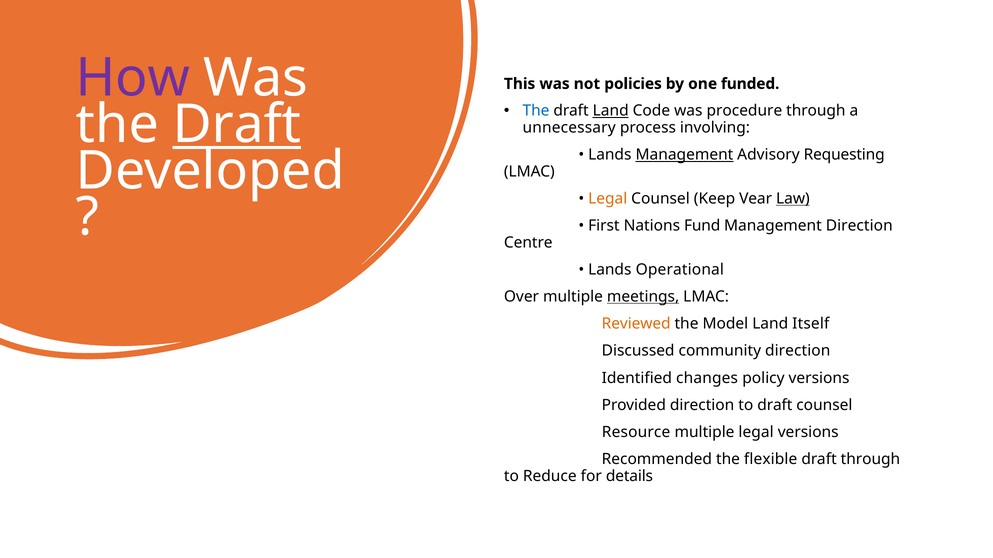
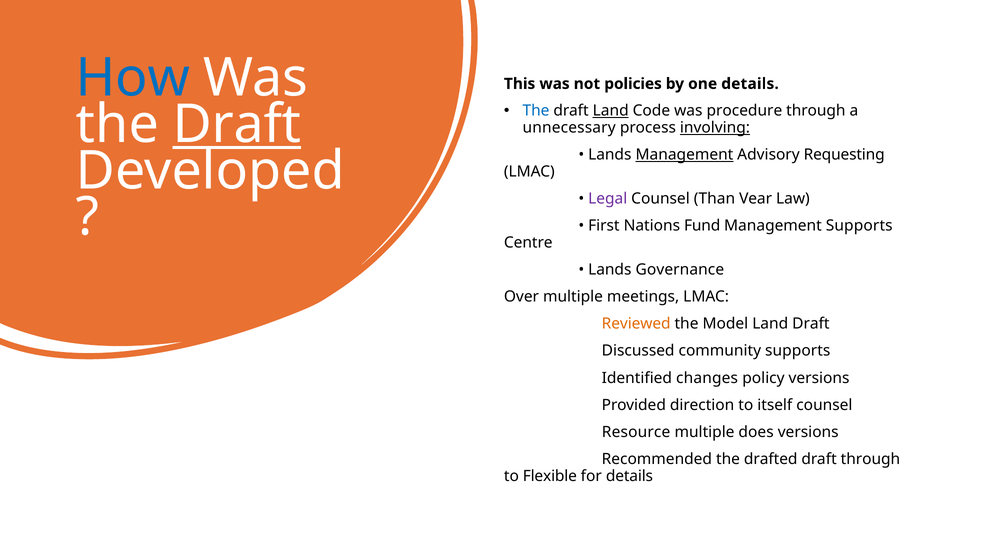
How colour: purple -> blue
one funded: funded -> details
involving underline: none -> present
Legal at (608, 199) colour: orange -> purple
Keep: Keep -> Than
Law underline: present -> none
Management Direction: Direction -> Supports
Operational: Operational -> Governance
meetings underline: present -> none
Land Itself: Itself -> Draft
community direction: direction -> supports
to draft: draft -> itself
multiple legal: legal -> does
flexible: flexible -> drafted
Reduce: Reduce -> Flexible
